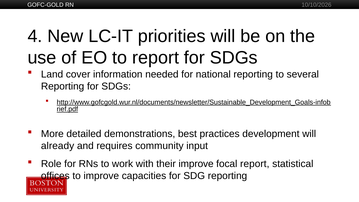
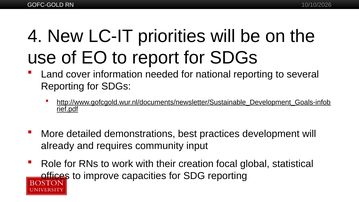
their improve: improve -> creation
focal report: report -> global
